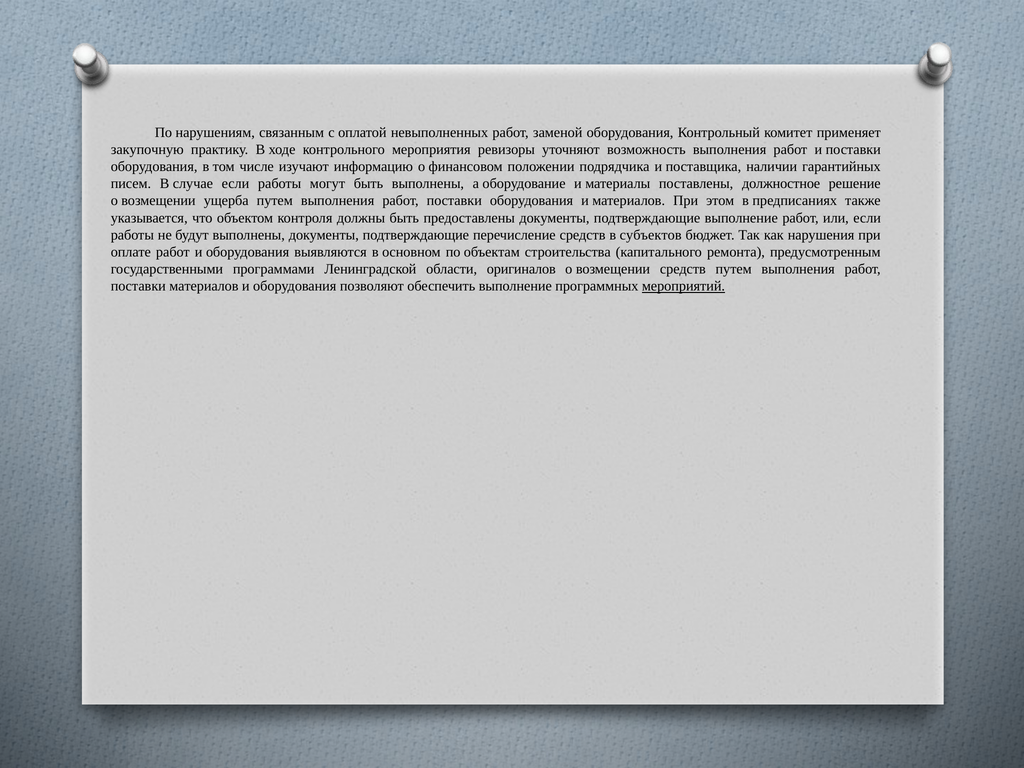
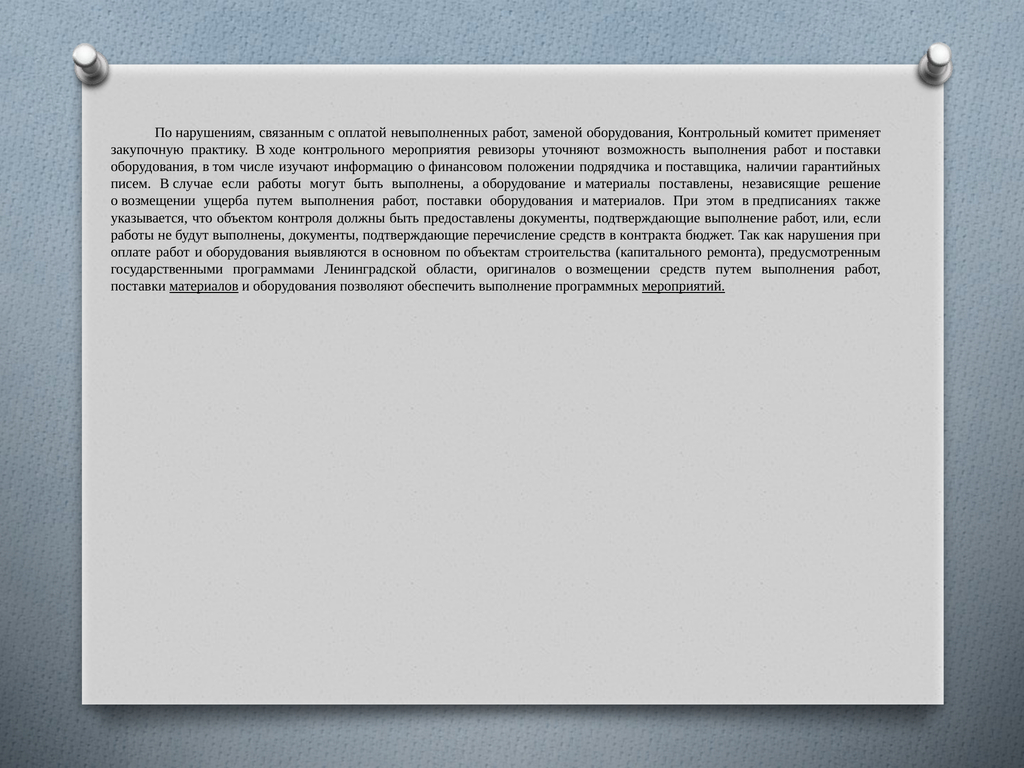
должностное: должностное -> независящие
субъектов: субъектов -> контракта
материалов at (204, 286) underline: none -> present
